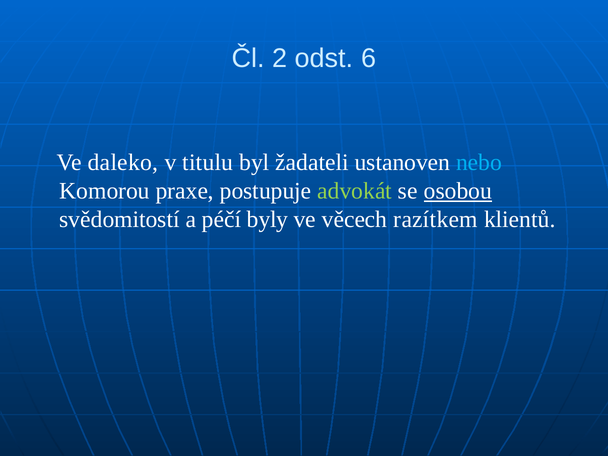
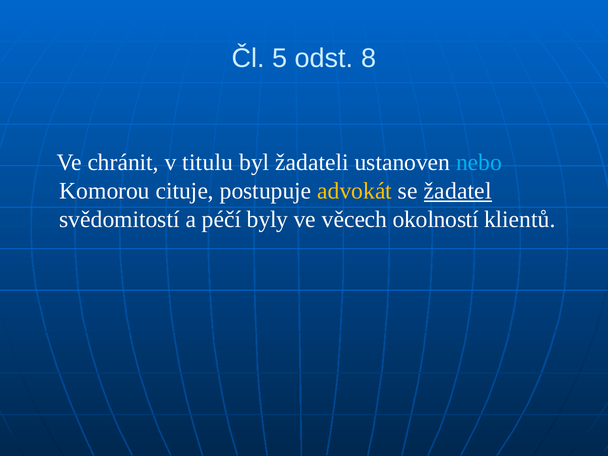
2: 2 -> 5
6: 6 -> 8
daleko: daleko -> chránit
praxe: praxe -> cituje
advokát colour: light green -> yellow
osobou: osobou -> žadatel
razítkem: razítkem -> okolností
